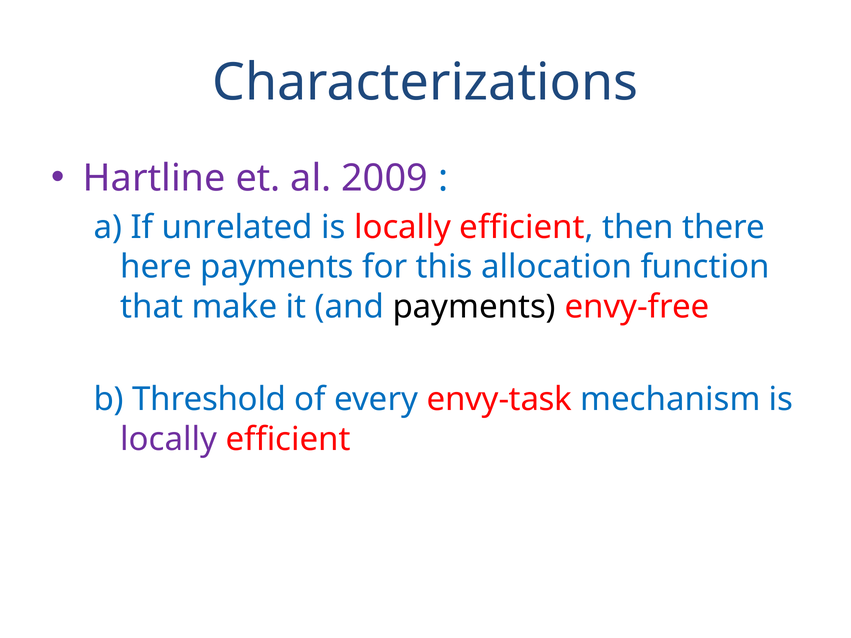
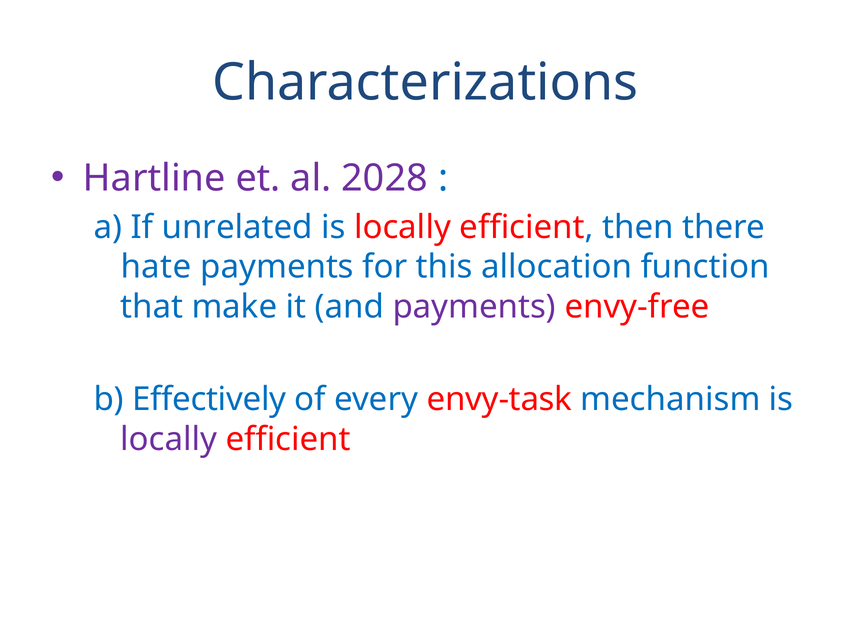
2009: 2009 -> 2028
here: here -> hate
payments at (474, 307) colour: black -> purple
Threshold: Threshold -> Effectively
